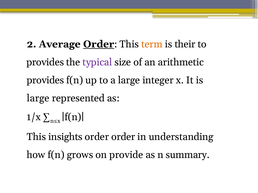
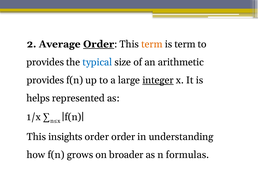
is their: their -> term
typical colour: purple -> blue
integer underline: none -> present
large at (38, 98): large -> helps
provide: provide -> broader
summary: summary -> formulas
